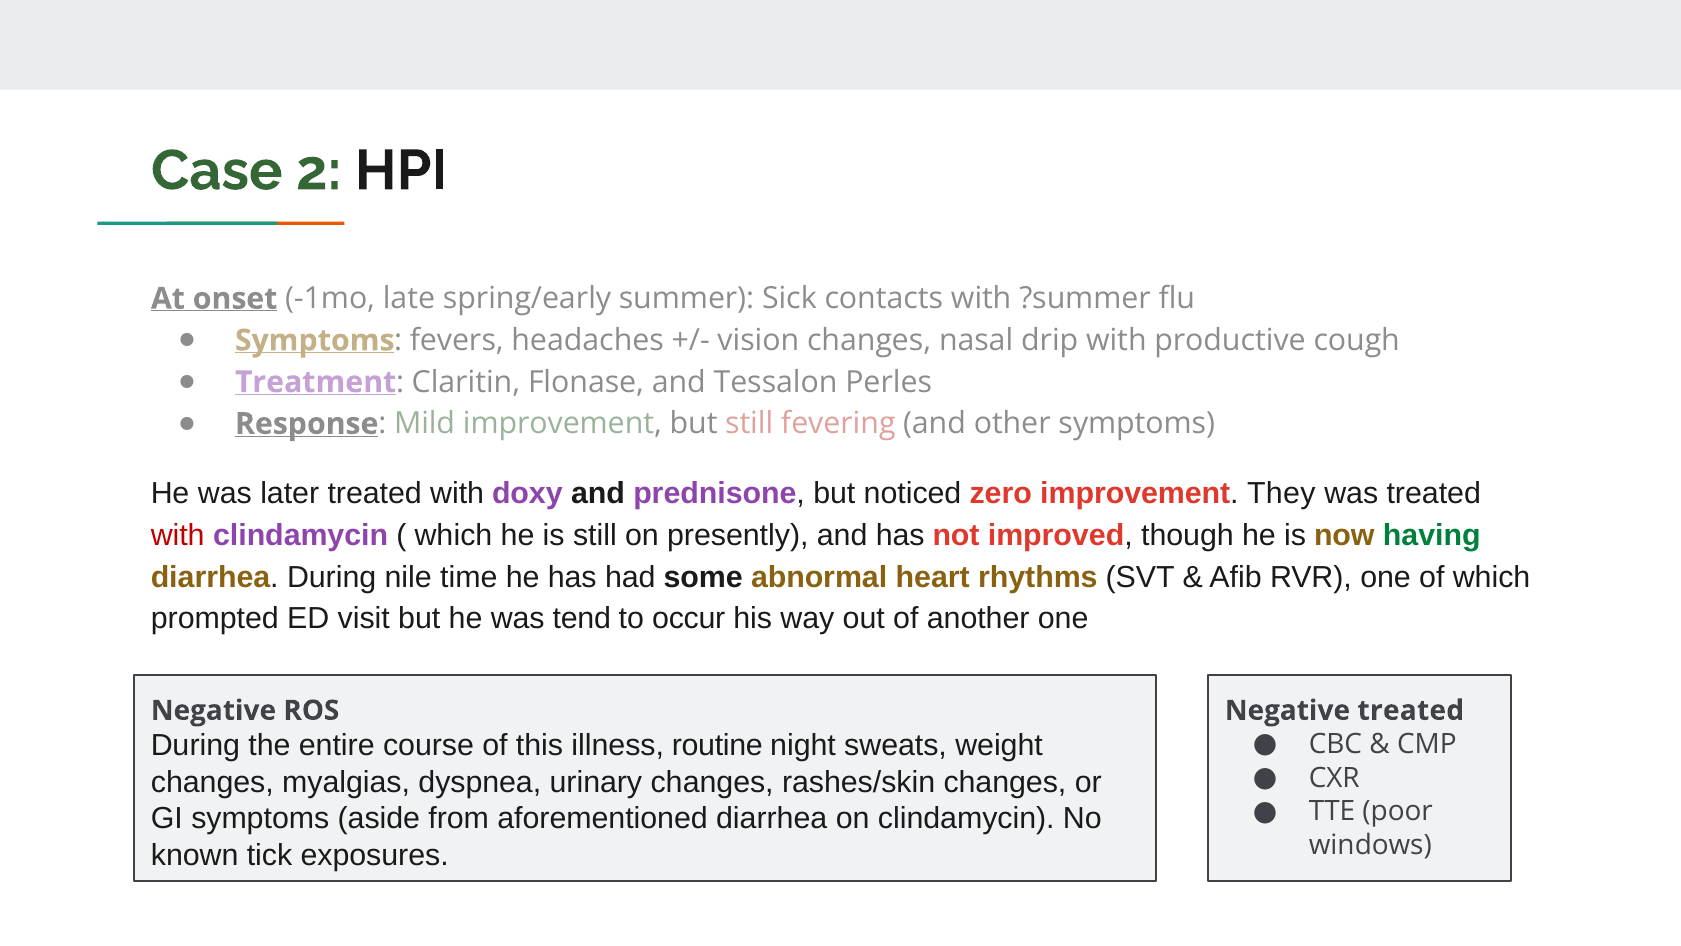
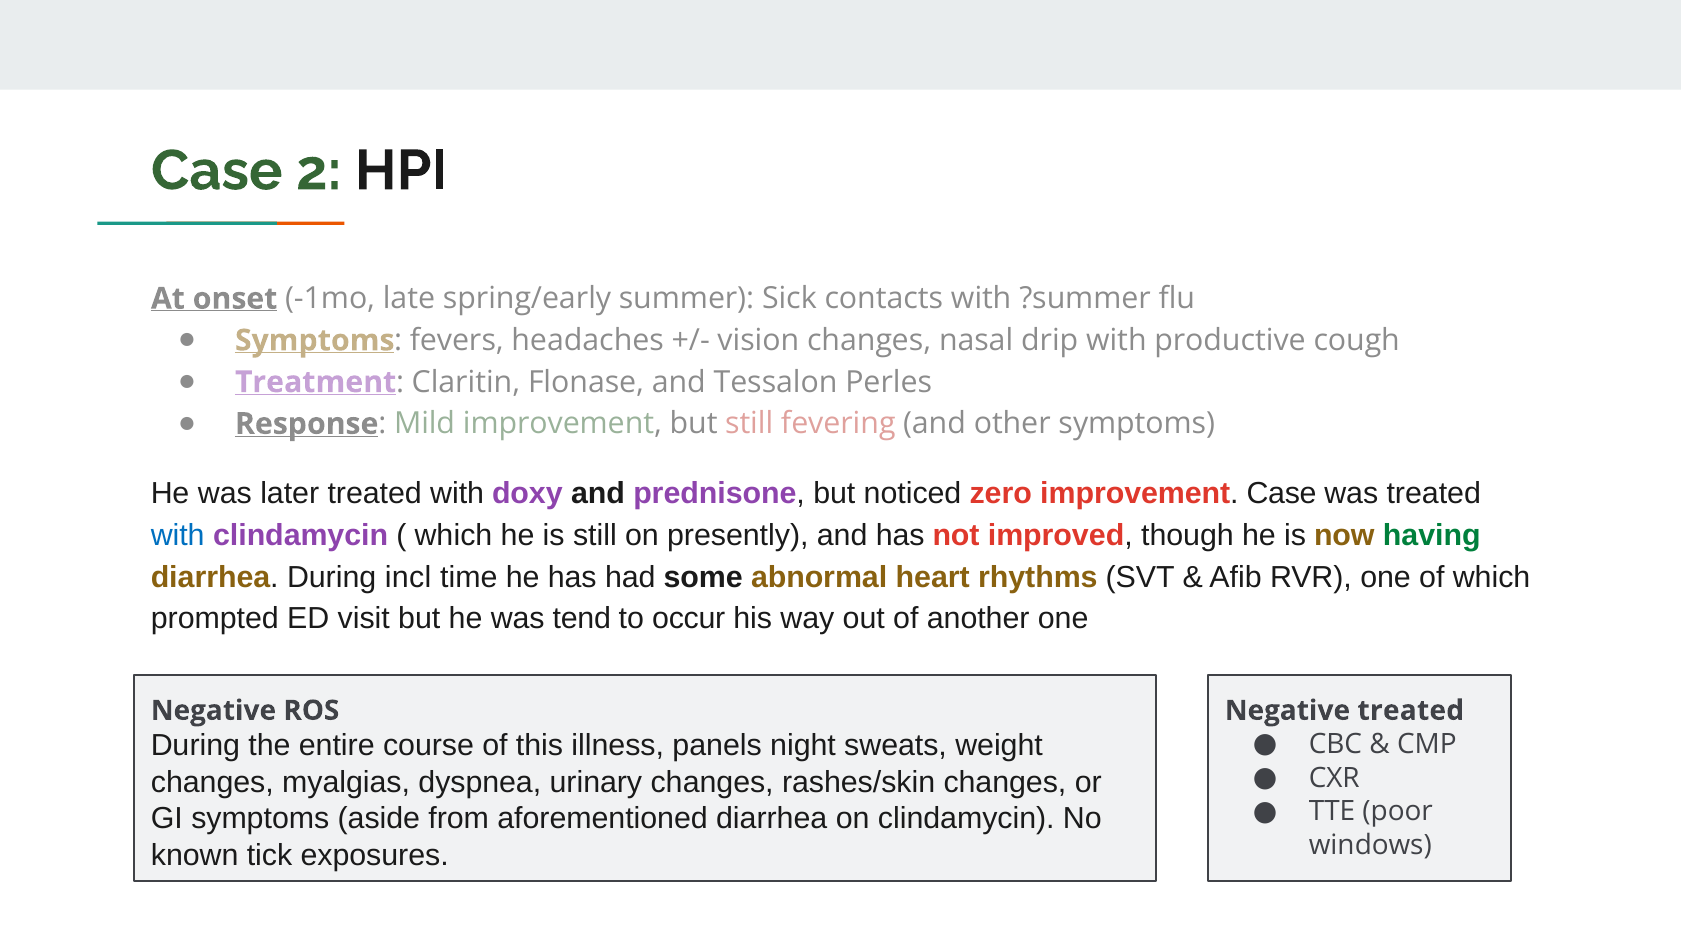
improvement They: They -> Case
with at (178, 535) colour: red -> blue
nile: nile -> incl
routine: routine -> panels
